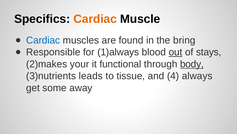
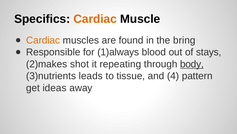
Cardiac at (43, 40) colour: blue -> orange
out underline: present -> none
your: your -> shot
functional: functional -> repeating
always: always -> pattern
some: some -> ideas
